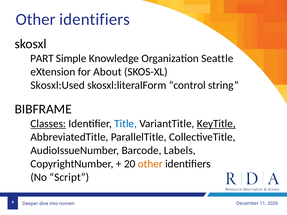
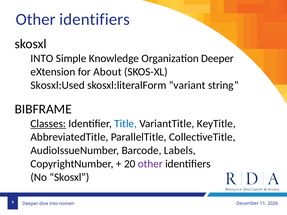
PART at (42, 58): PART -> INTO
Organization Seattle: Seattle -> Deeper
control: control -> variant
KeyTitle underline: present -> none
other at (150, 164) colour: orange -> purple
No Script: Script -> Skosxl
